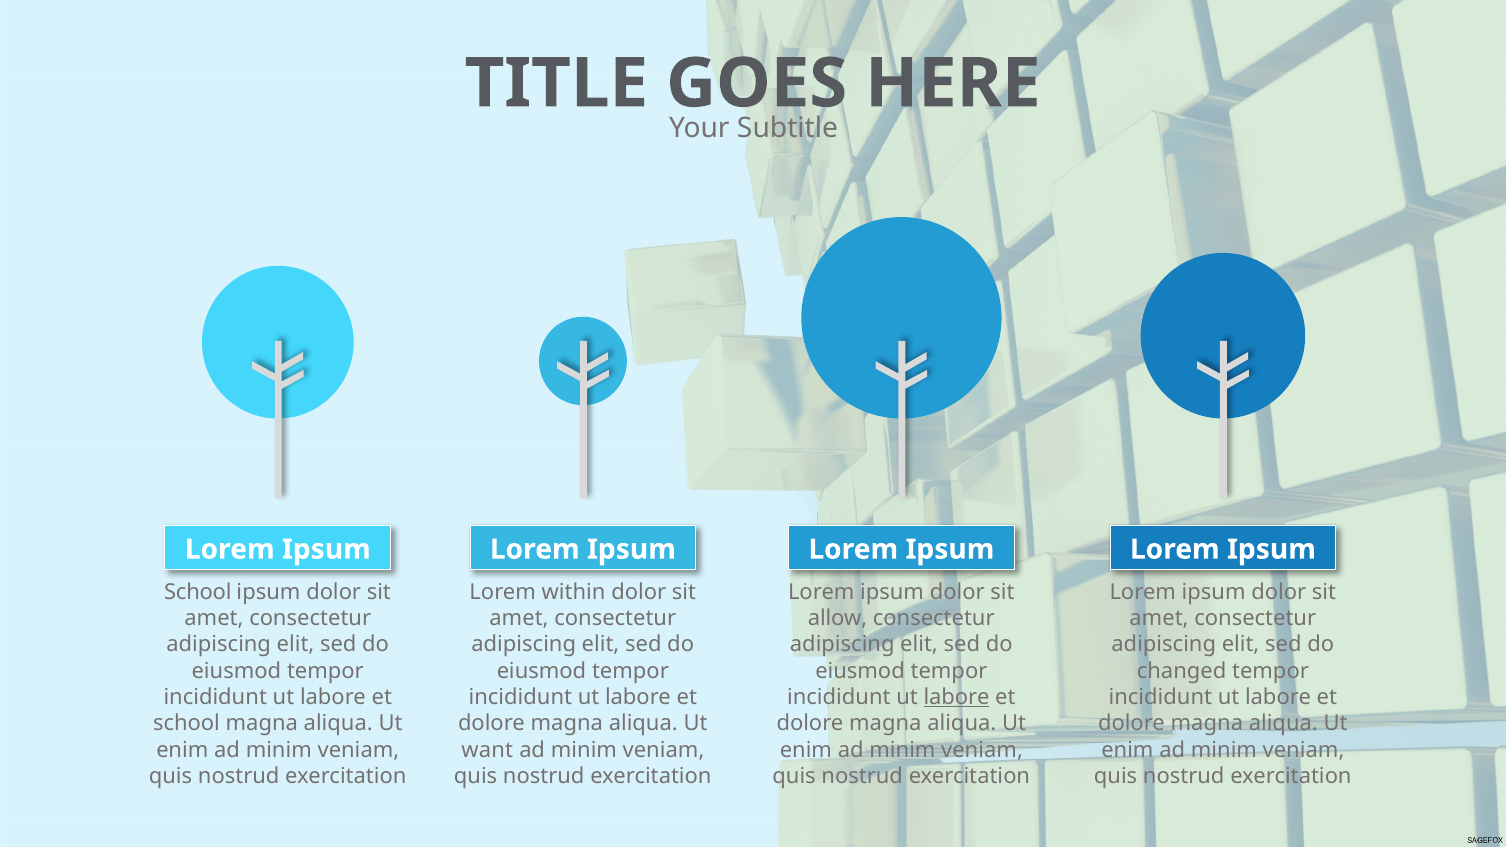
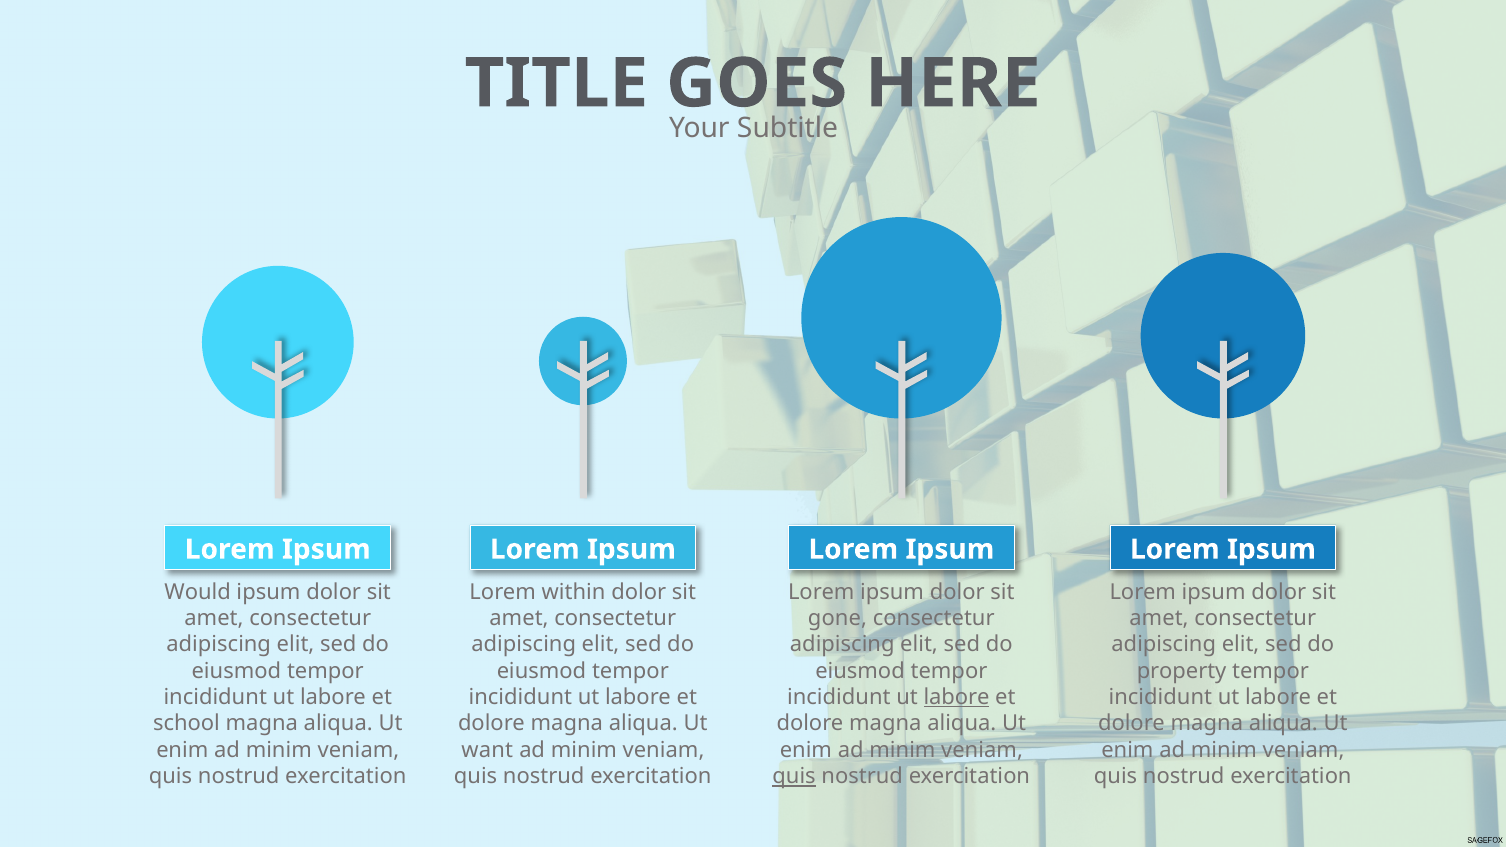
School at (198, 592): School -> Would
allow: allow -> gone
changed: changed -> property
quis at (794, 777) underline: none -> present
